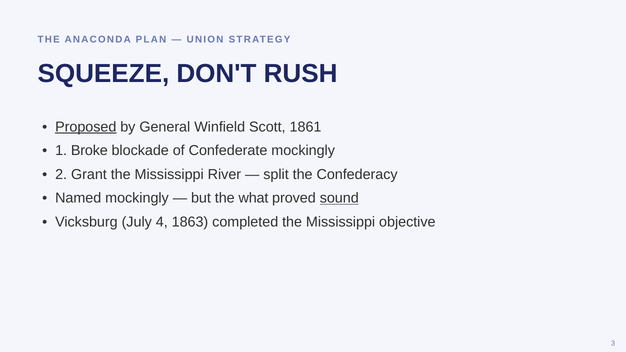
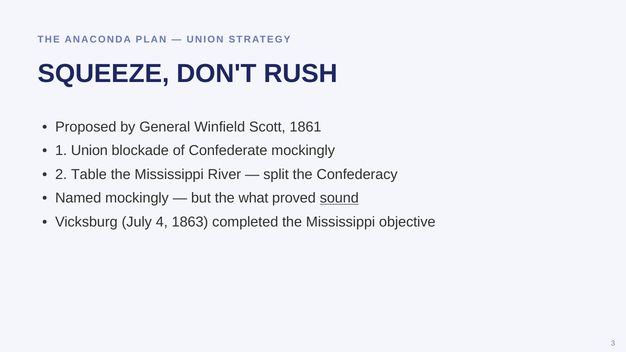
Proposed underline: present -> none
1 Broke: Broke -> Union
Grant: Grant -> Table
